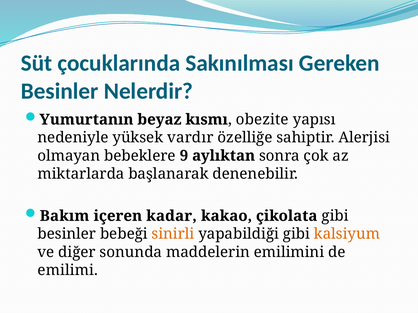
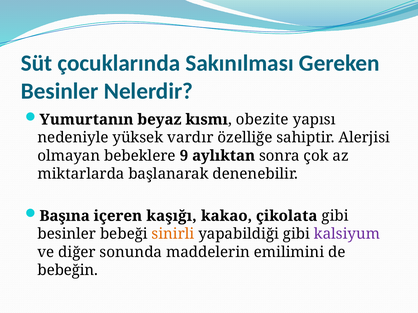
Bakım: Bakım -> Başına
kadar: kadar -> kaşığı
kalsiyum colour: orange -> purple
emilimi: emilimi -> bebeğin
